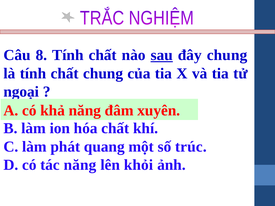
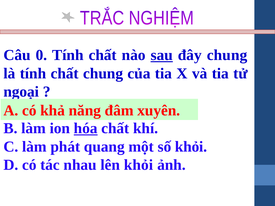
8: 8 -> 0
hóa underline: none -> present
số trúc: trúc -> khỏi
tác năng: năng -> nhau
